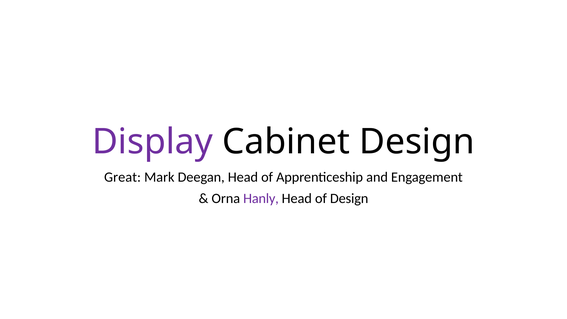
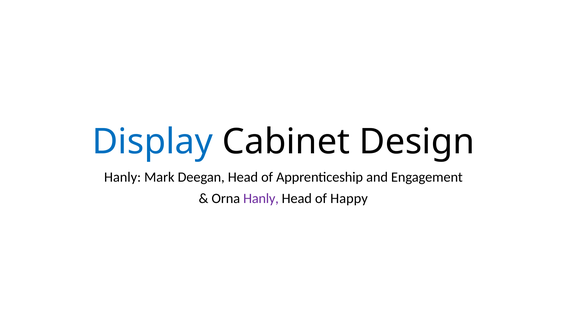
Display colour: purple -> blue
Great at (123, 177): Great -> Hanly
of Design: Design -> Happy
